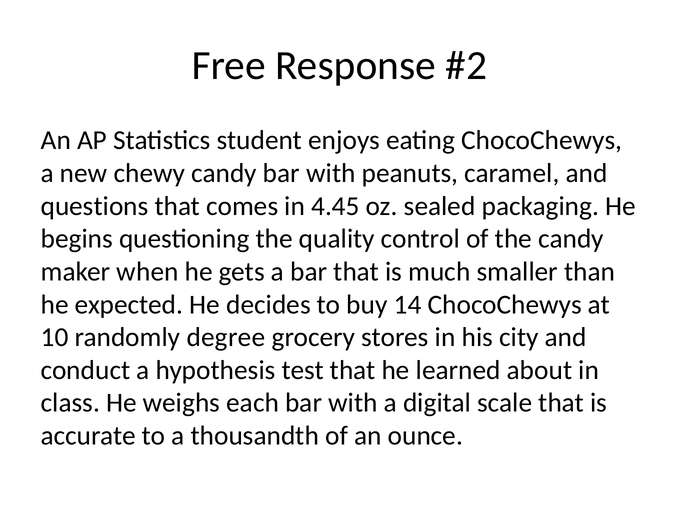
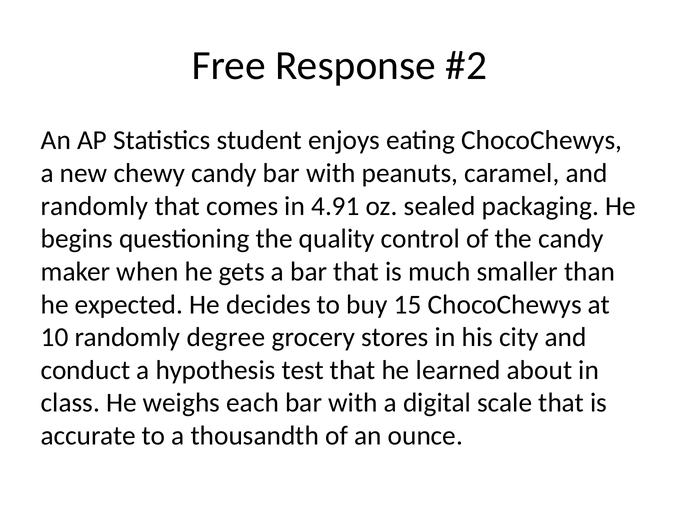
questions at (95, 206): questions -> randomly
4.45: 4.45 -> 4.91
14: 14 -> 15
